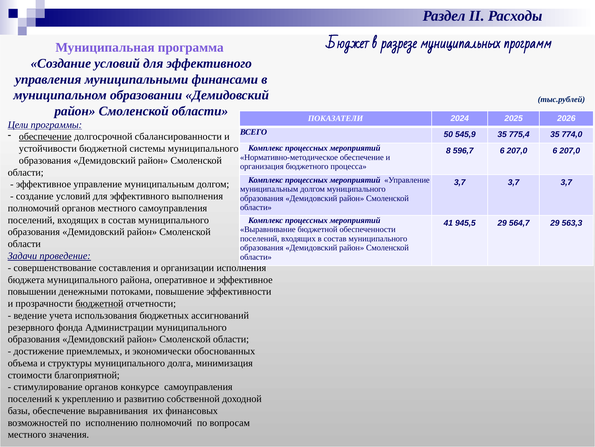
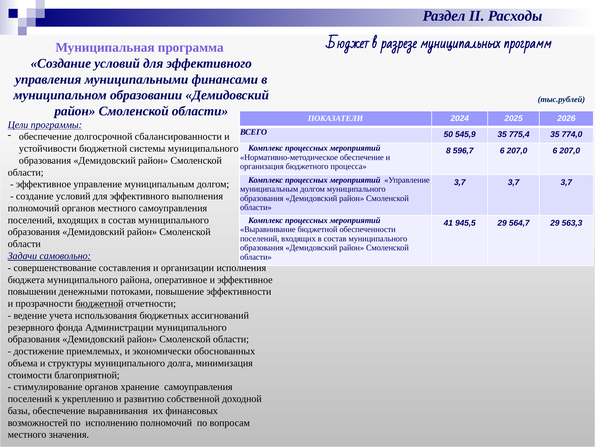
обеспечение at (45, 136) underline: present -> none
проведение: проведение -> самовольно
конкурсе: конкурсе -> хранение
